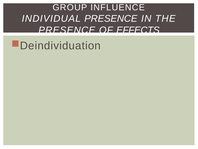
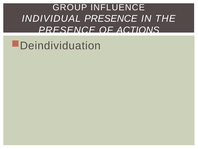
EFFECTS: EFFECTS -> ACTIONS
